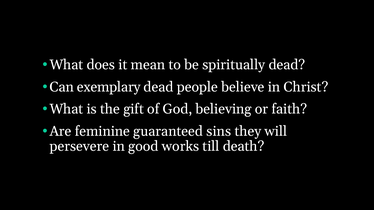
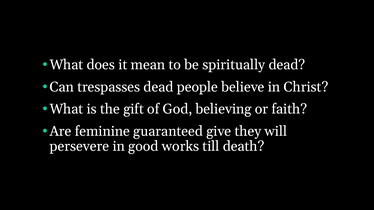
exemplary: exemplary -> trespasses
sins: sins -> give
